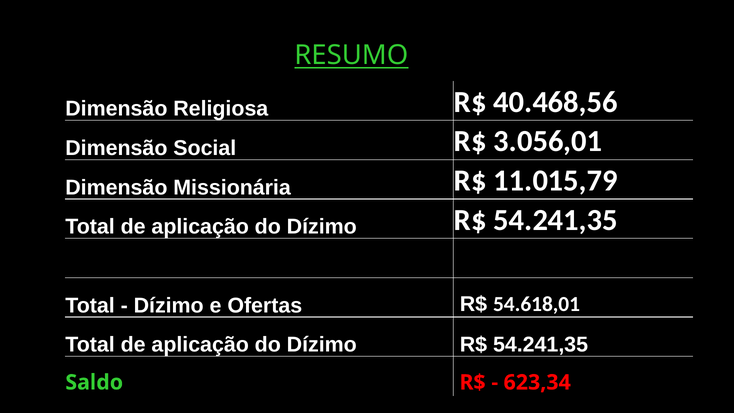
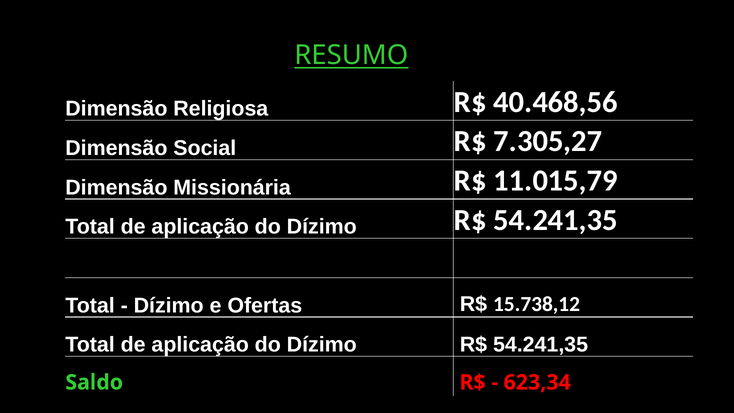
3.056,01: 3.056,01 -> 7.305,27
54.618,01: 54.618,01 -> 15.738,12
